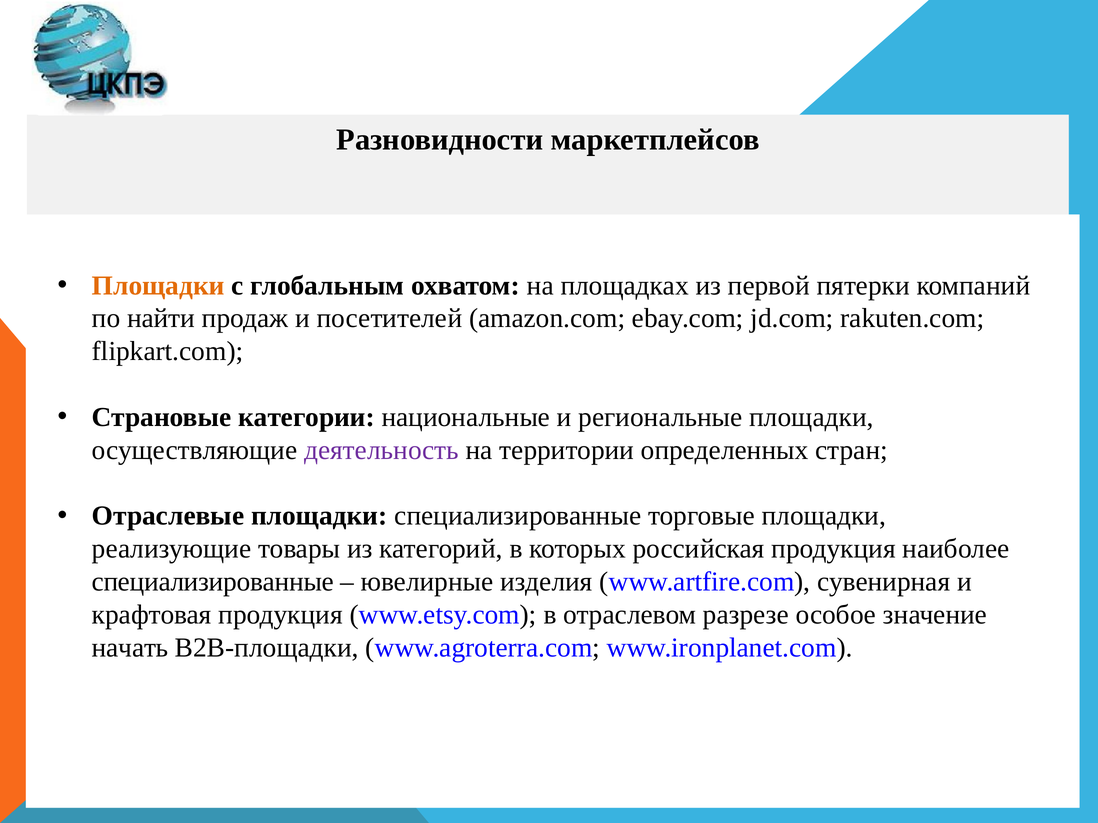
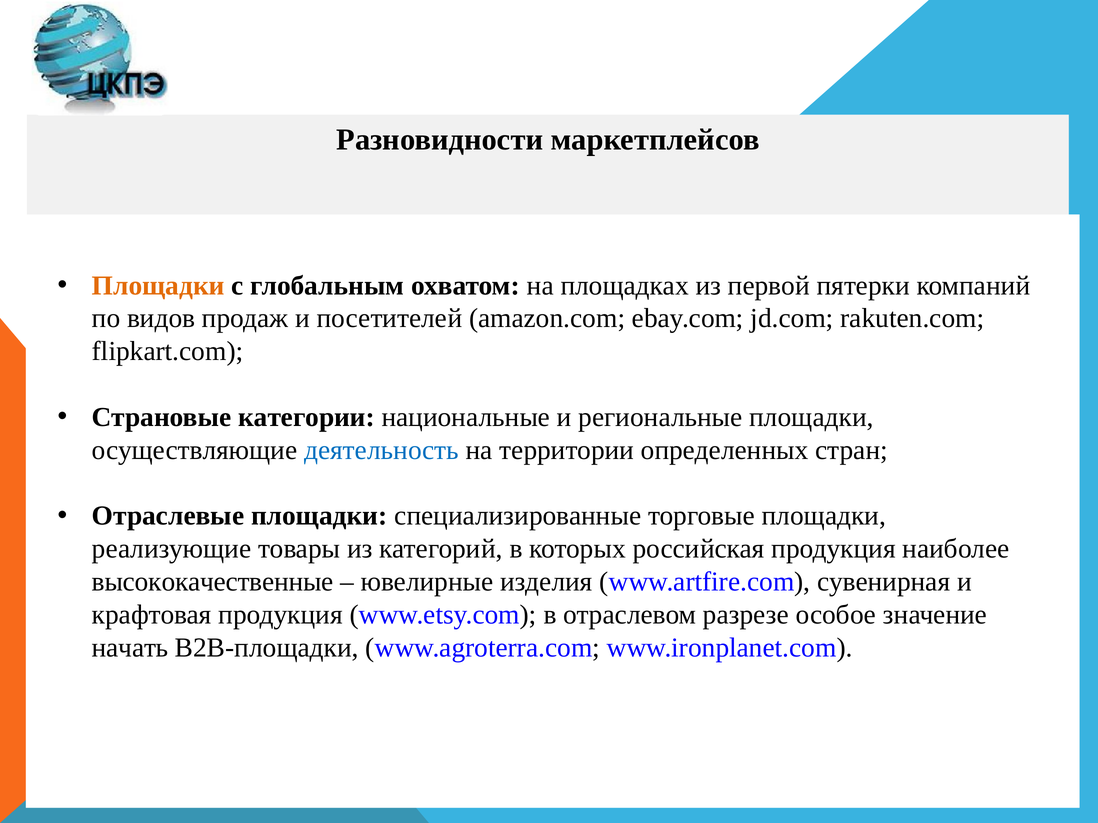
найти: найти -> видов
деятельность colour: purple -> blue
специализированные at (213, 582): специализированные -> высококачественные
